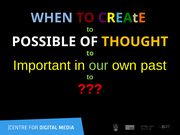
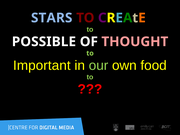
WHEN: WHEN -> STARS
THOUGHT colour: yellow -> pink
past: past -> food
